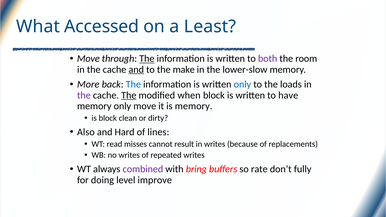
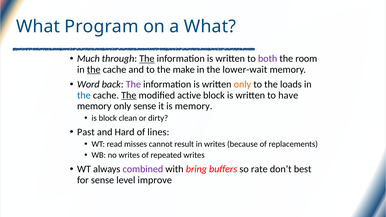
Accessed: Accessed -> Program
a Least: Least -> What
Move at (88, 59): Move -> Much
the at (94, 70) underline: none -> present
and at (136, 70) underline: present -> none
lower-slow: lower-slow -> lower-wait
More: More -> Word
The at (133, 84) colour: blue -> purple
only at (242, 84) colour: blue -> orange
the at (84, 95) colour: purple -> blue
when: when -> active
only move: move -> sense
Also: Also -> Past
fully: fully -> best
for doing: doing -> sense
